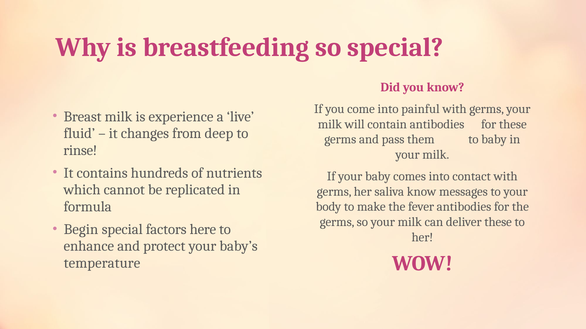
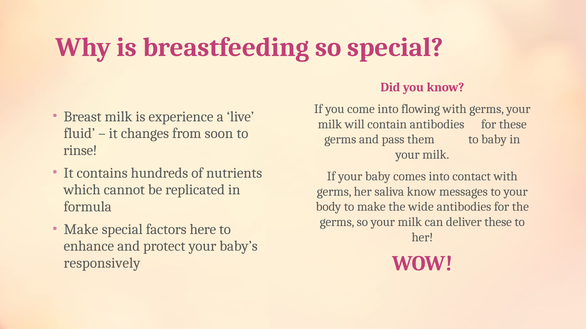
painful: painful -> flowing
deep: deep -> soon
fever: fever -> wide
Begin at (81, 230): Begin -> Make
temperature: temperature -> responsively
